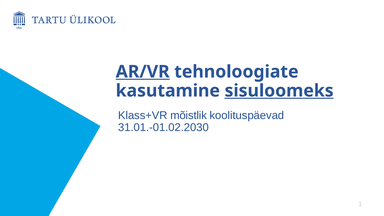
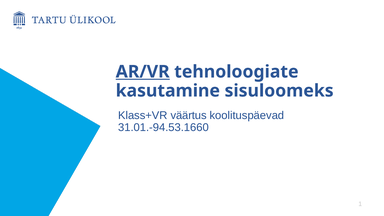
sisuloomeks underline: present -> none
mõistlik: mõistlik -> väärtus
31.01.-01.02.2030: 31.01.-01.02.2030 -> 31.01.-94.53.1660
